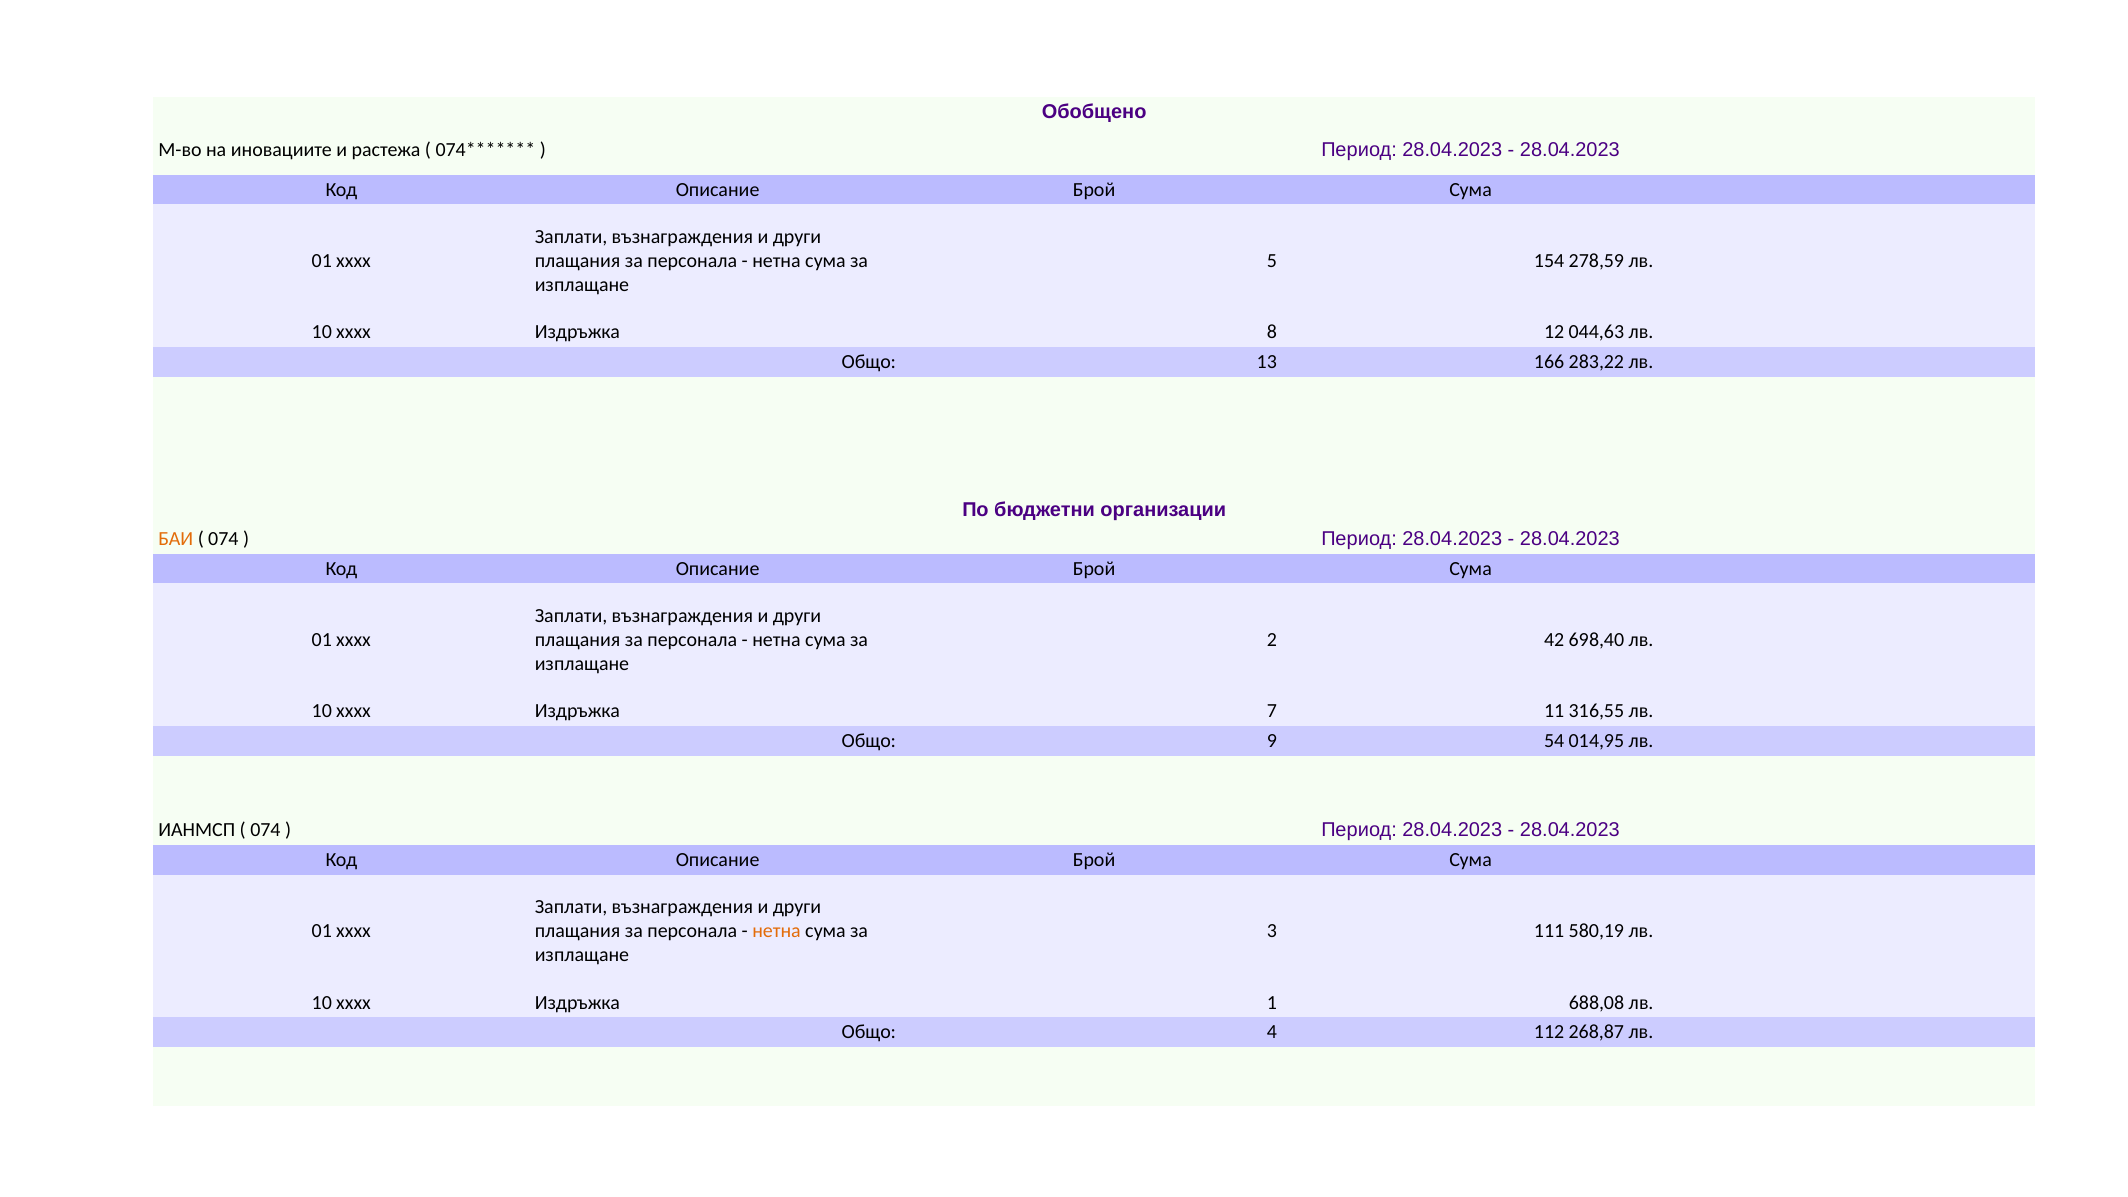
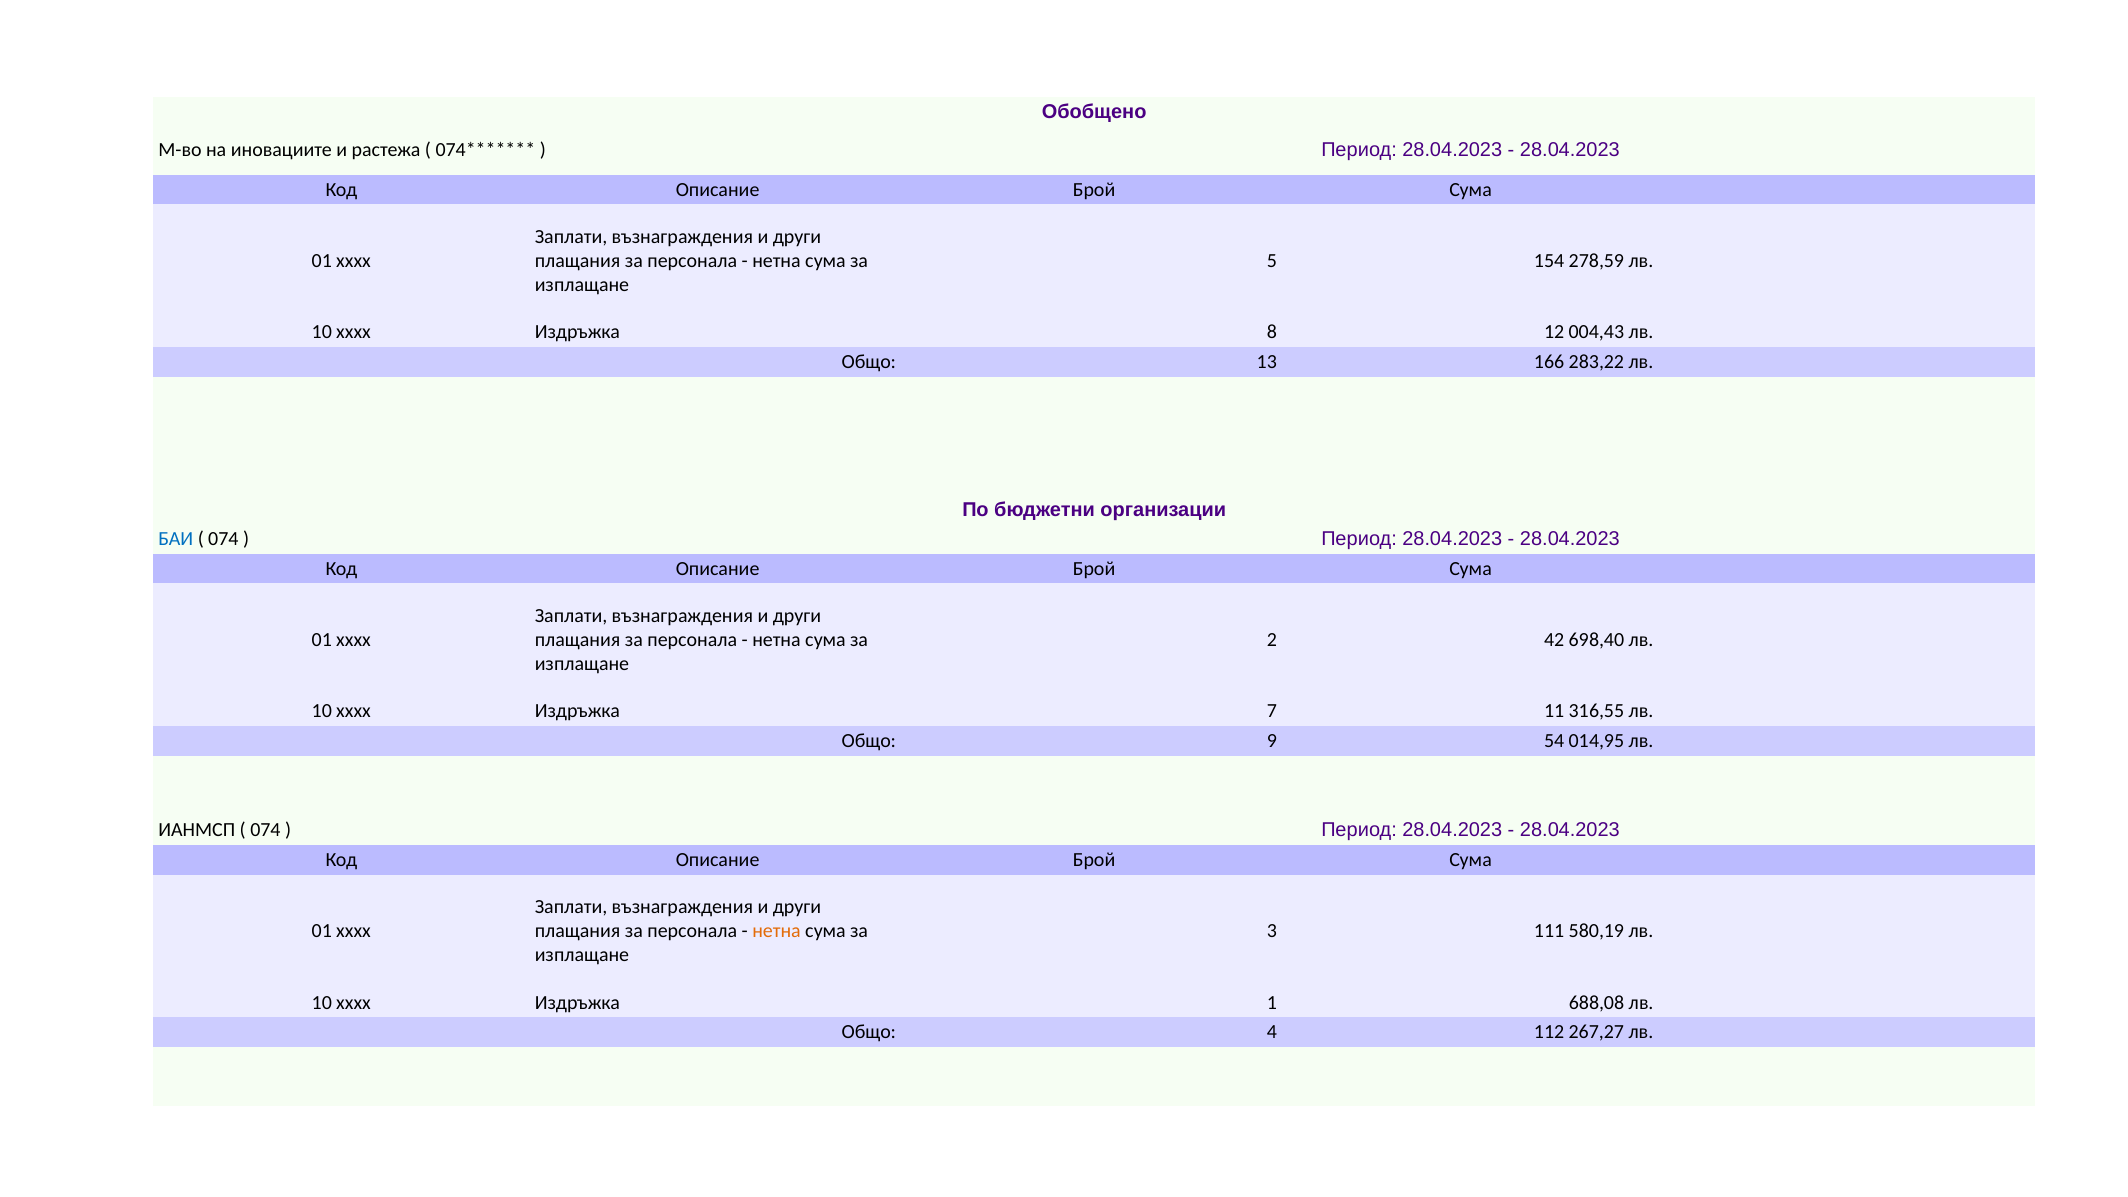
044,63: 044,63 -> 004,43
БАИ colour: orange -> blue
268,87: 268,87 -> 267,27
